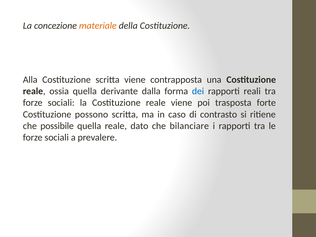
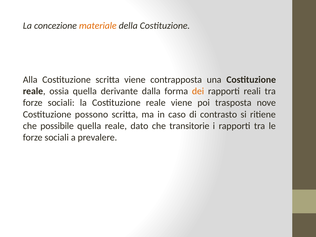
dei colour: blue -> orange
forte: forte -> nove
bilanciare: bilanciare -> transitorie
